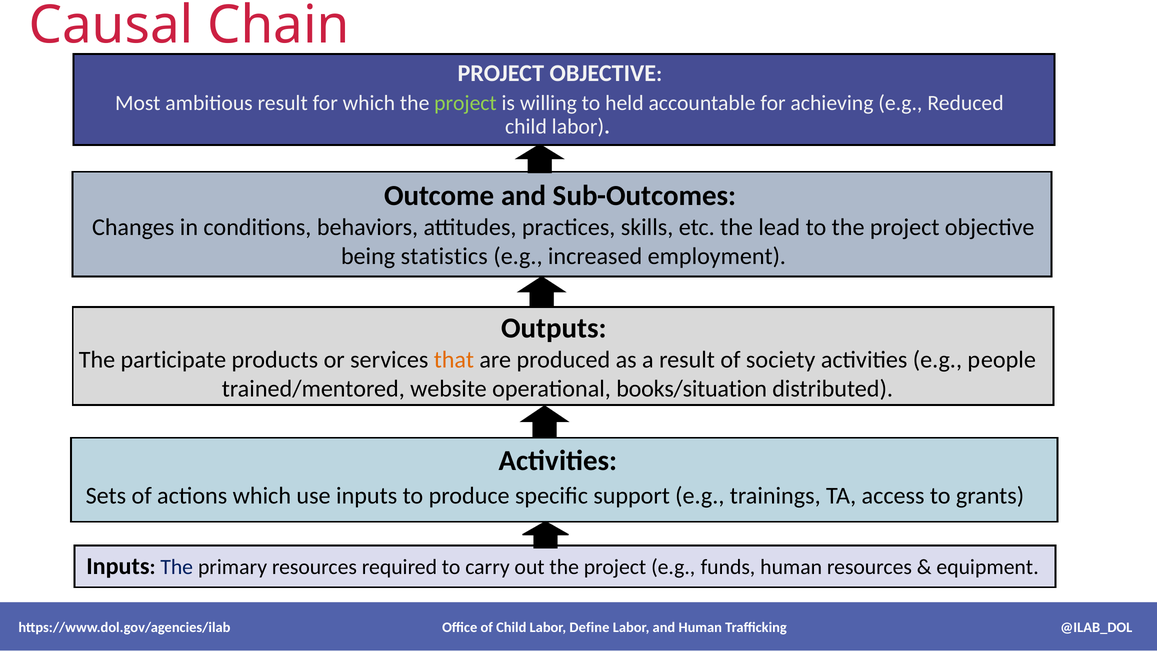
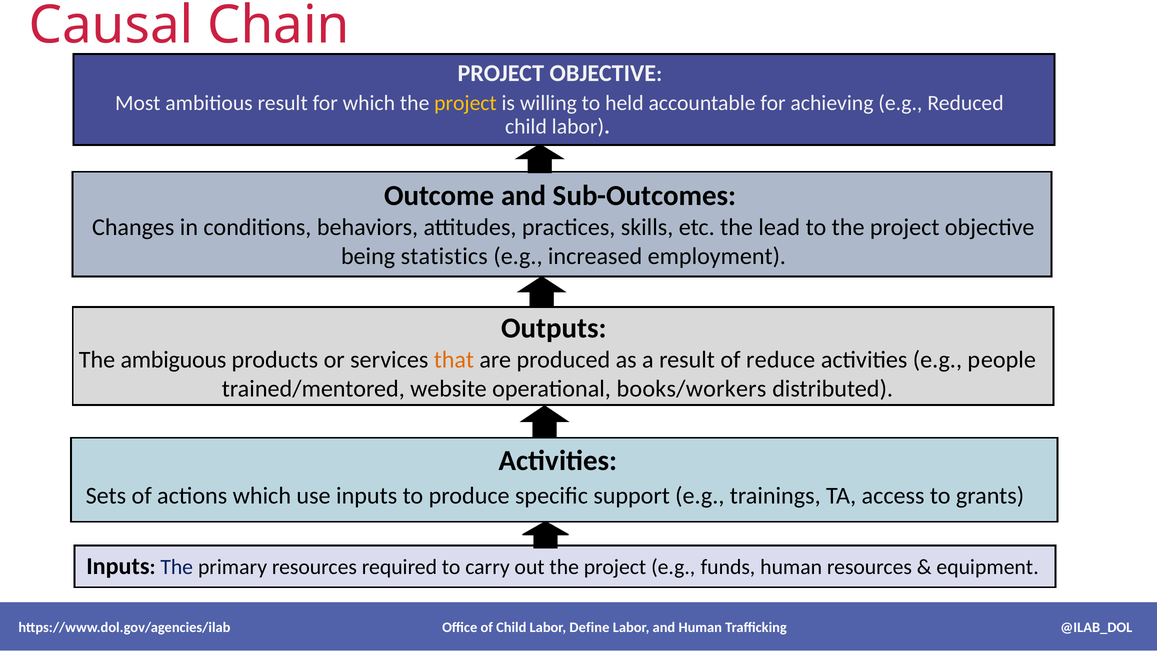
project at (465, 103) colour: light green -> yellow
participate: participate -> ambiguous
society: society -> reduce
books/situation: books/situation -> books/workers
